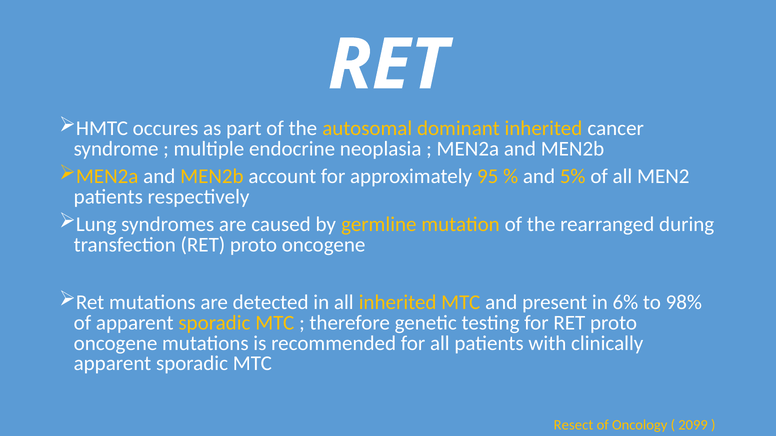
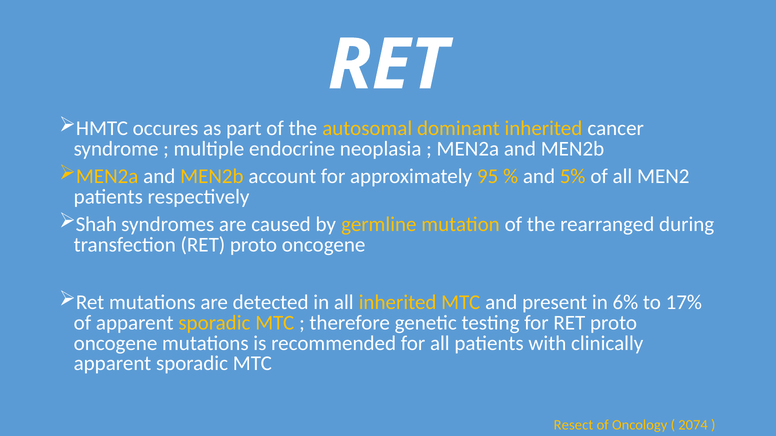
Lung: Lung -> Shah
98%: 98% -> 17%
2099: 2099 -> 2074
